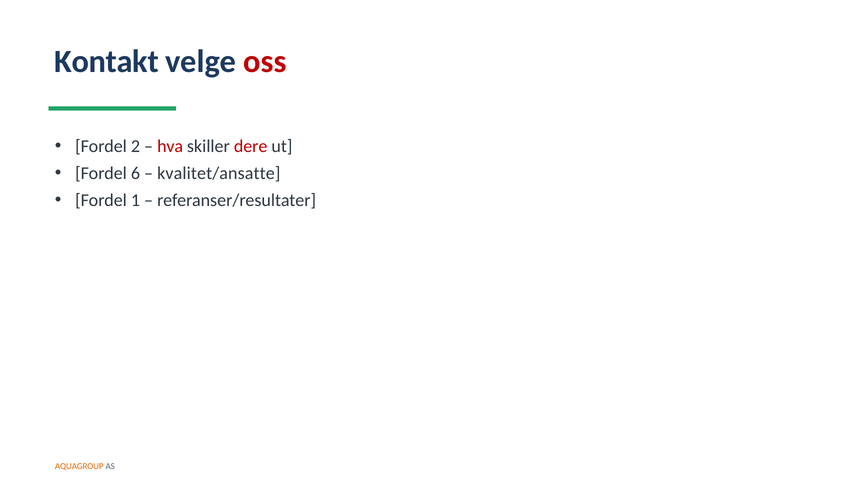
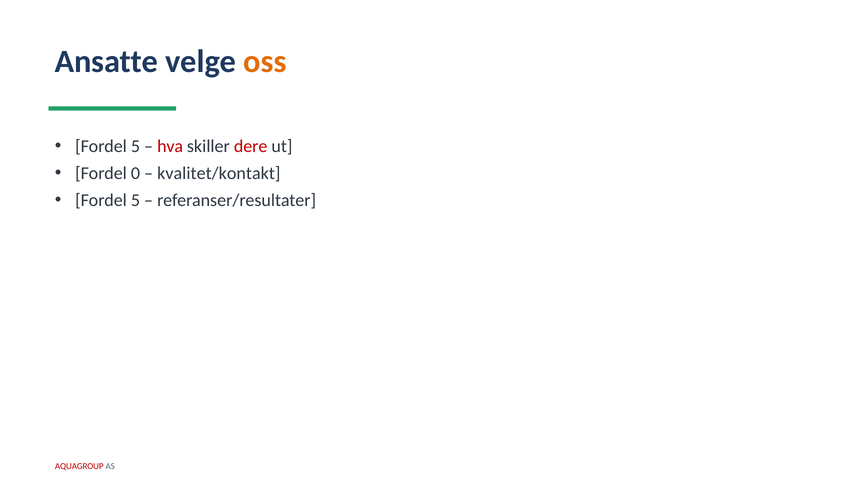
Kontakt: Kontakt -> Ansatte
oss colour: red -> orange
2 at (135, 146): 2 -> 5
6: 6 -> 0
kvalitet/ansatte: kvalitet/ansatte -> kvalitet/kontakt
1 at (135, 200): 1 -> 5
AQUAGROUP colour: orange -> red
